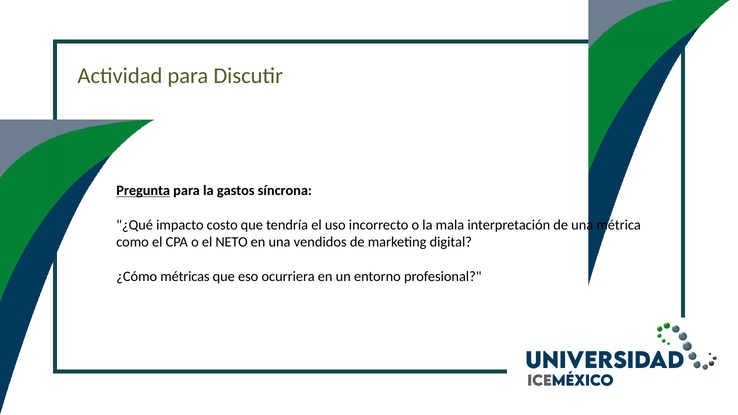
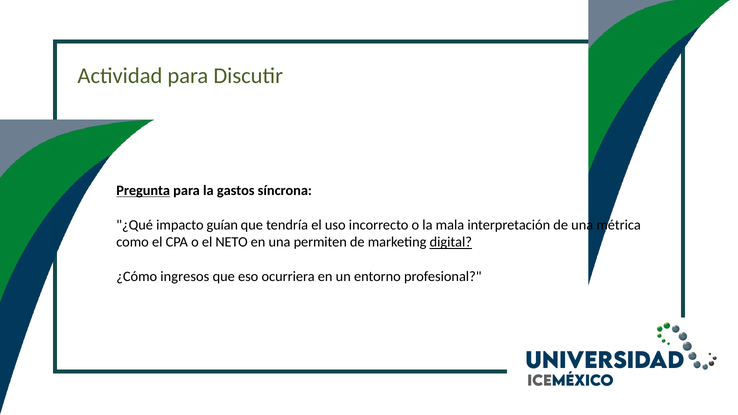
costo: costo -> guían
vendidos: vendidos -> permiten
digital underline: none -> present
métricas: métricas -> ingresos
